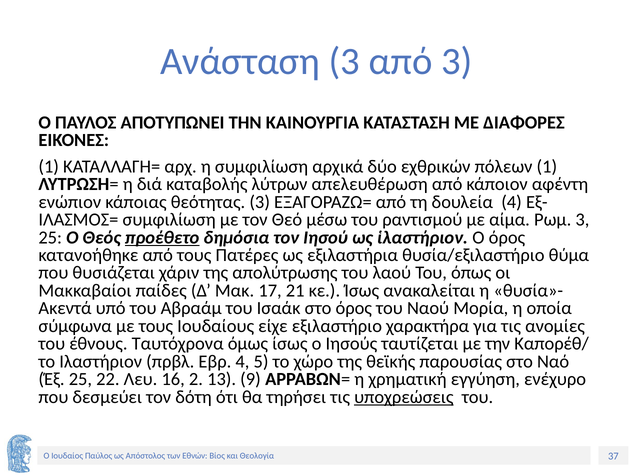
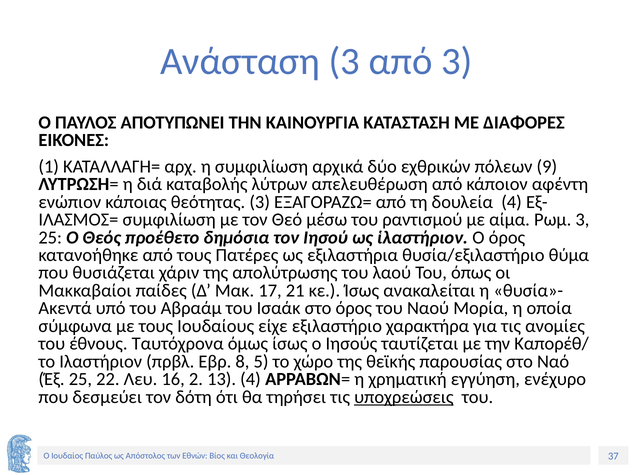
πόλεων 1: 1 -> 9
προέθετο underline: present -> none
Εβρ 4: 4 -> 8
13 9: 9 -> 4
